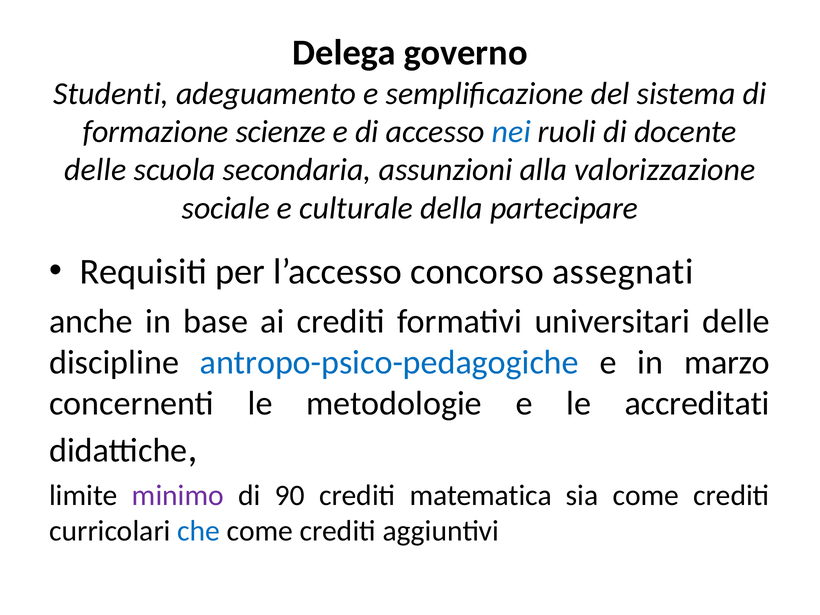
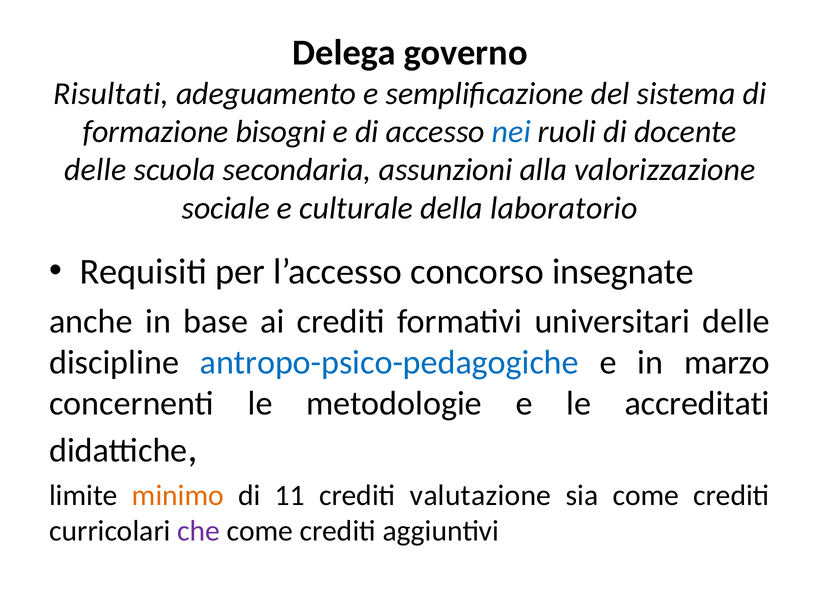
Studenti: Studenti -> Risultati
scienze: scienze -> bisogni
partecipare: partecipare -> laboratorio
assegnati: assegnati -> insegnate
minimo colour: purple -> orange
90: 90 -> 11
matematica: matematica -> valutazione
che colour: blue -> purple
